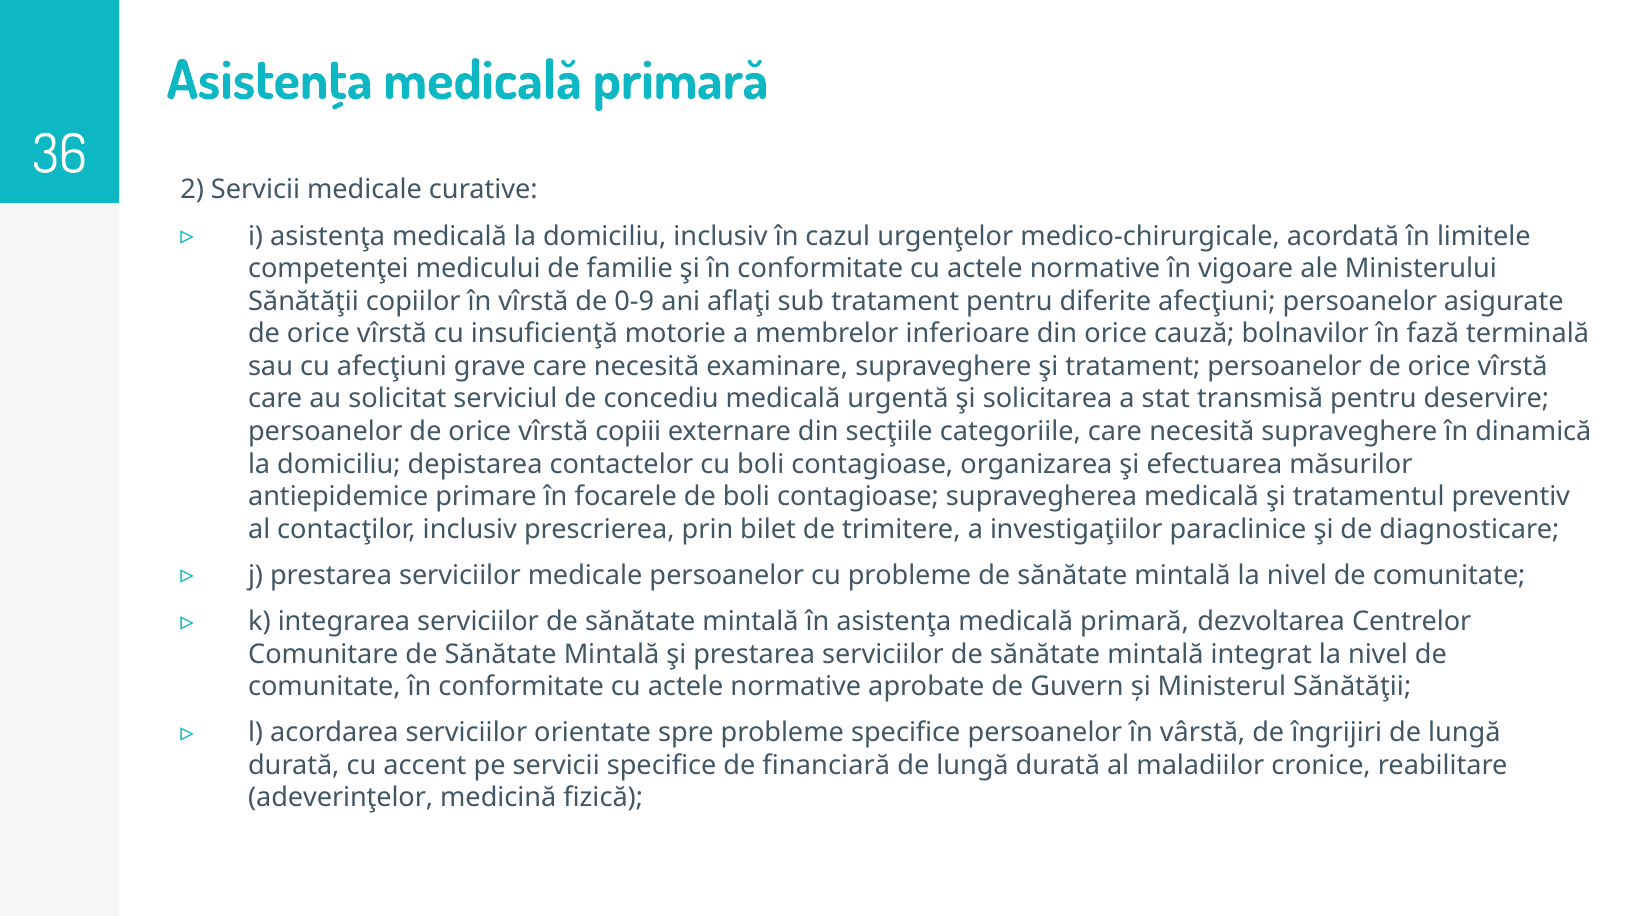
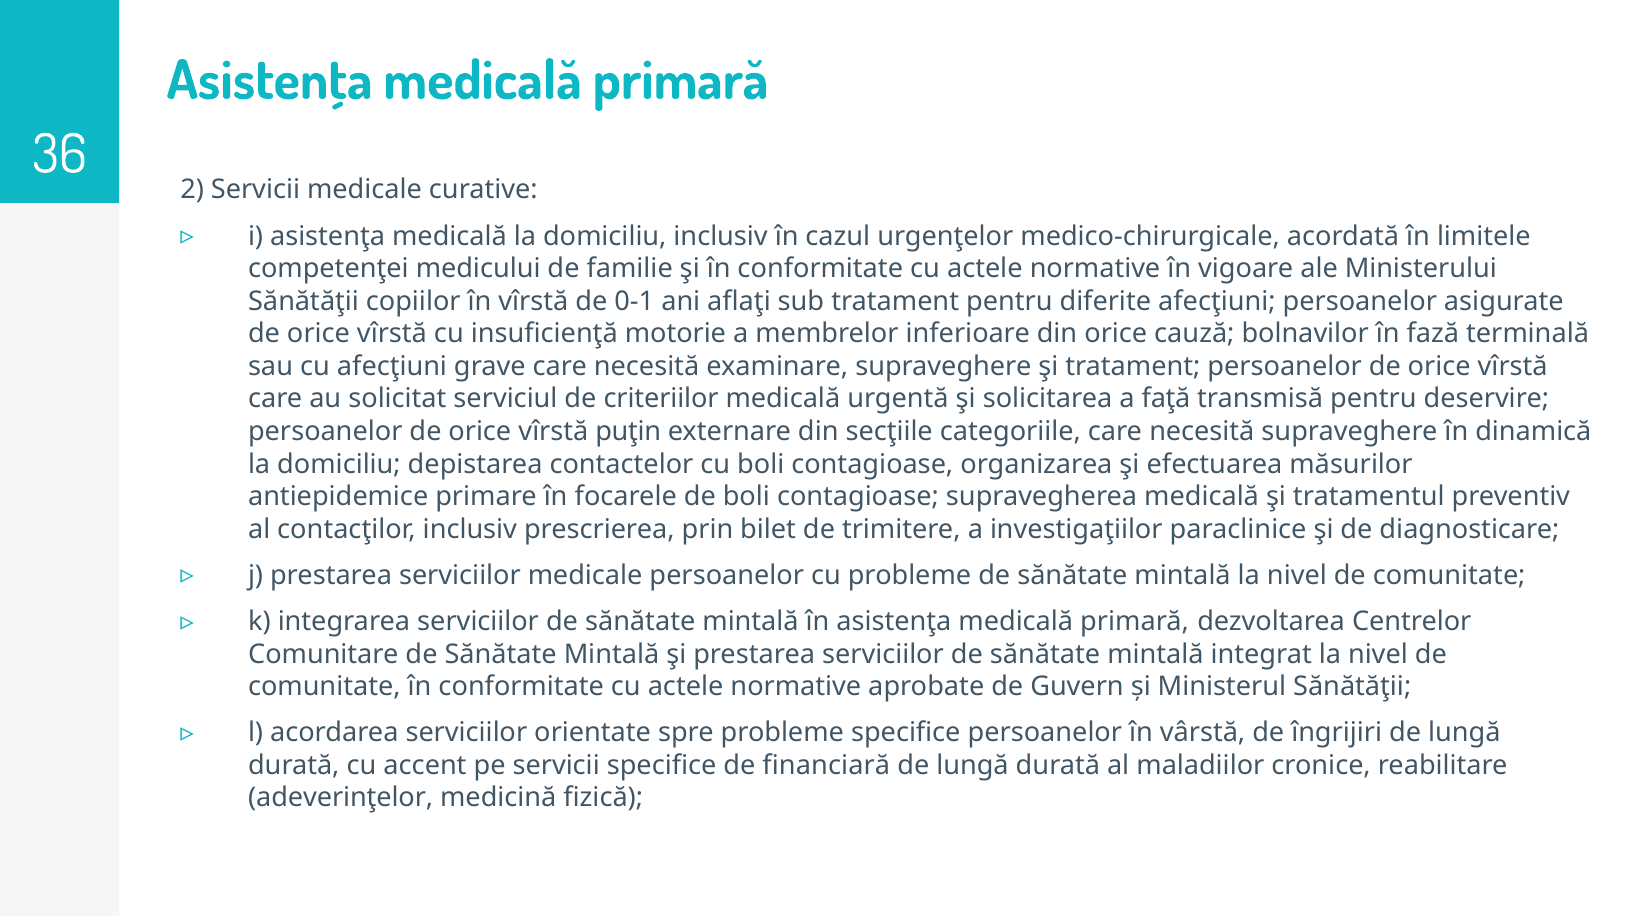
0-9: 0-9 -> 0-1
concediu: concediu -> criteriilor
stat: stat -> faţă
copiii: copiii -> puţin
